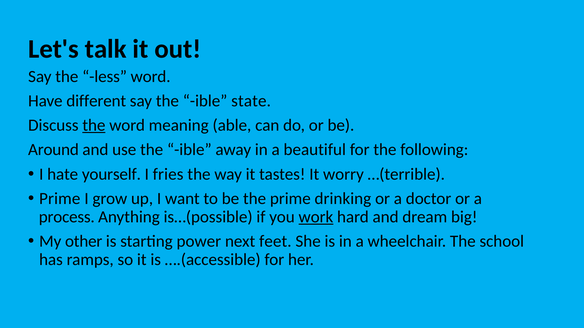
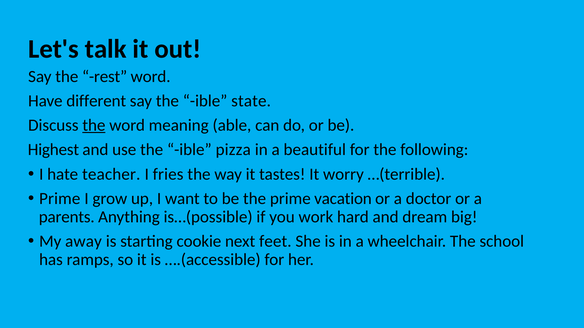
less: less -> rest
Around: Around -> Highest
away: away -> pizza
yourself: yourself -> teacher
drinking: drinking -> vacation
process: process -> parents
work underline: present -> none
other: other -> away
power: power -> cookie
